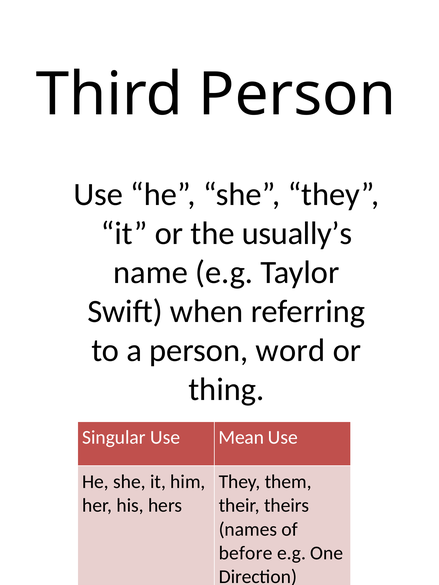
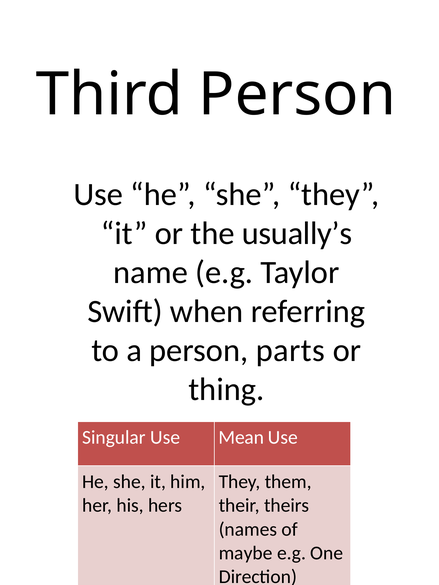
word: word -> parts
before: before -> maybe
